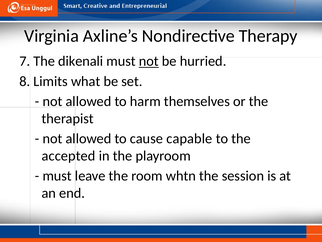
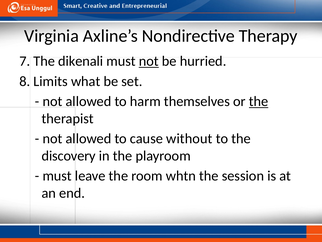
the at (259, 101) underline: none -> present
capable: capable -> without
accepted: accepted -> discovery
